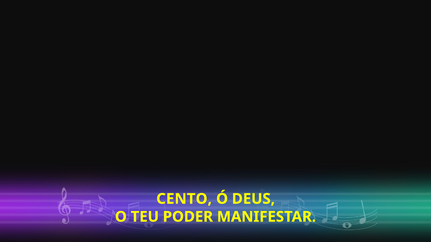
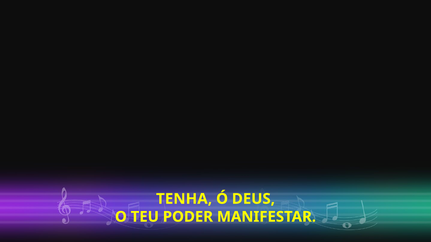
CENTO: CENTO -> TENHA
